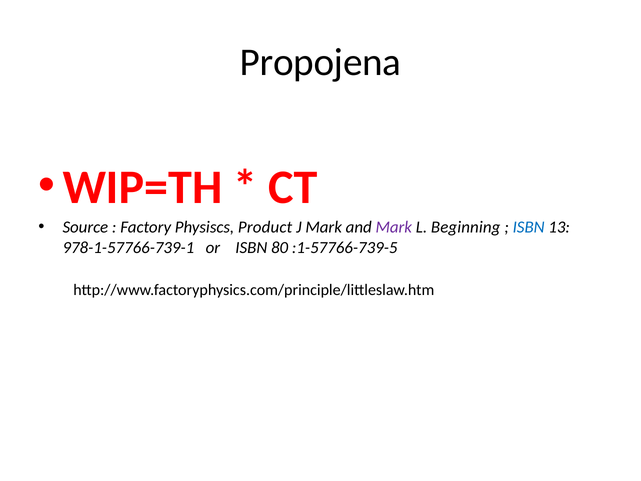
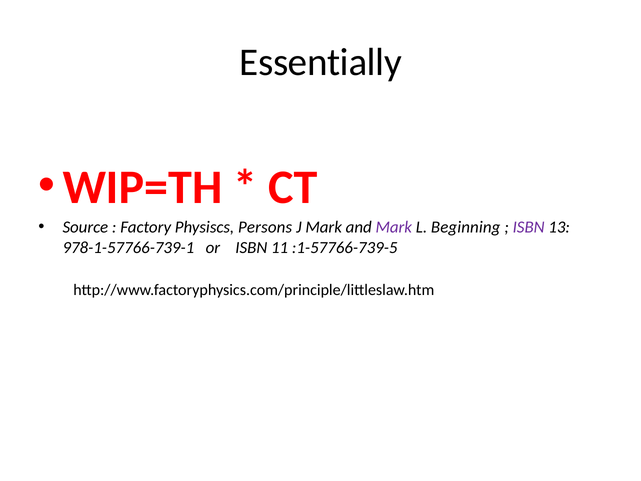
Propojena: Propojena -> Essentially
Product: Product -> Persons
ISBN at (529, 227) colour: blue -> purple
80: 80 -> 11
